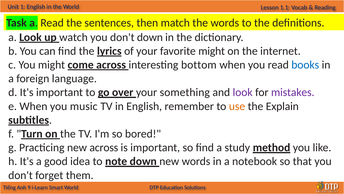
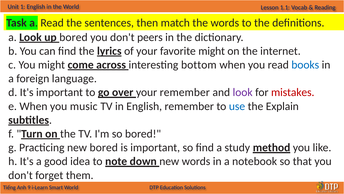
watch at (74, 37): watch -> bored
don't down: down -> peers
your something: something -> remember
mistakes colour: purple -> red
use colour: orange -> blue
new across: across -> bored
